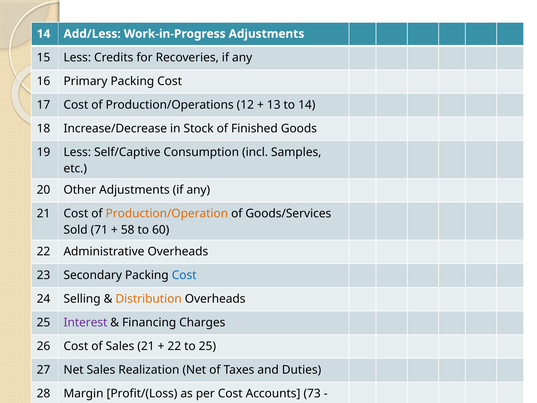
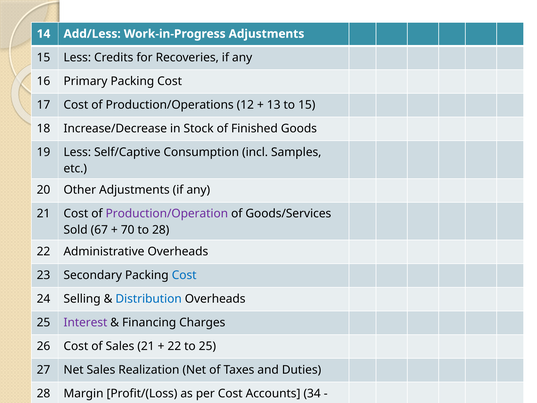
to 14: 14 -> 15
Production/Operation colour: orange -> purple
71: 71 -> 67
58: 58 -> 70
to 60: 60 -> 28
Distribution colour: orange -> blue
73: 73 -> 34
